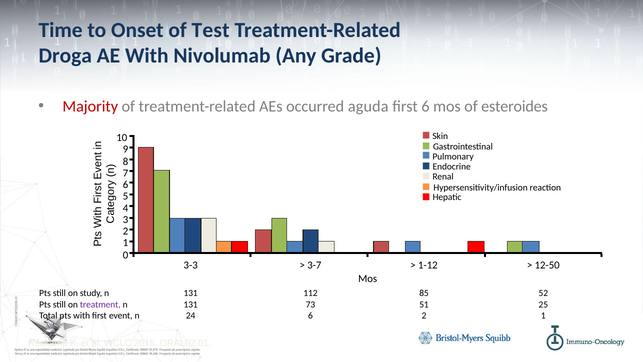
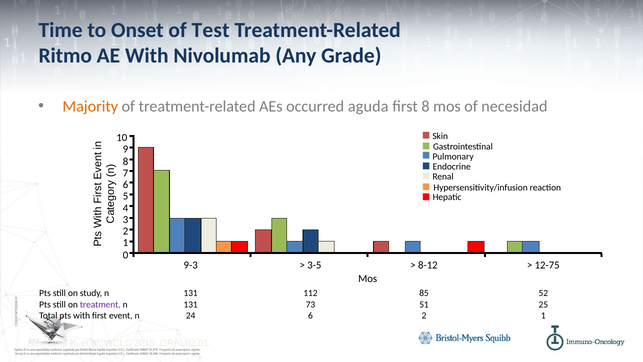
Droga: Droga -> Ritmo
Majority colour: red -> orange
first 6: 6 -> 8
esteroides: esteroides -> necesidad
3-3: 3-3 -> 9-3
3-7: 3-7 -> 3-5
1-12: 1-12 -> 8-12
12-50: 12-50 -> 12-75
